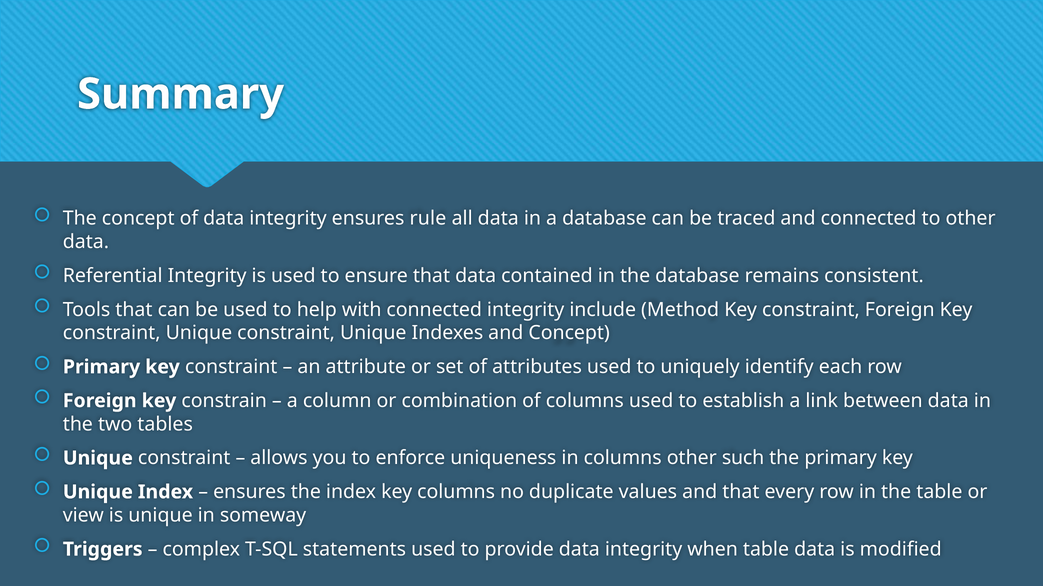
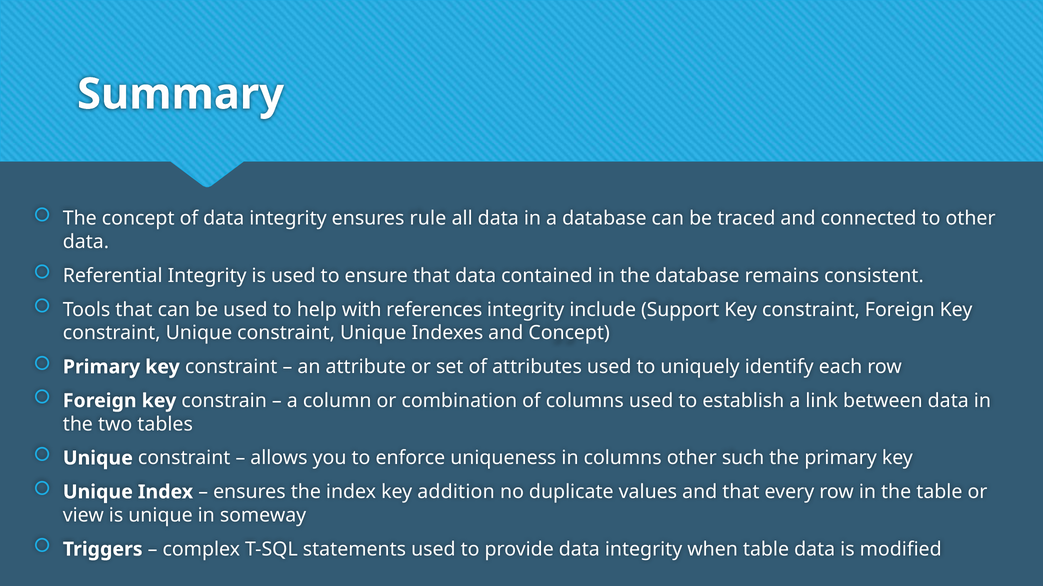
with connected: connected -> references
Method: Method -> Support
key columns: columns -> addition
